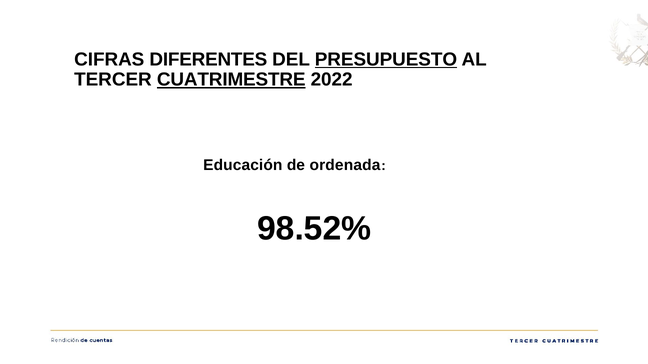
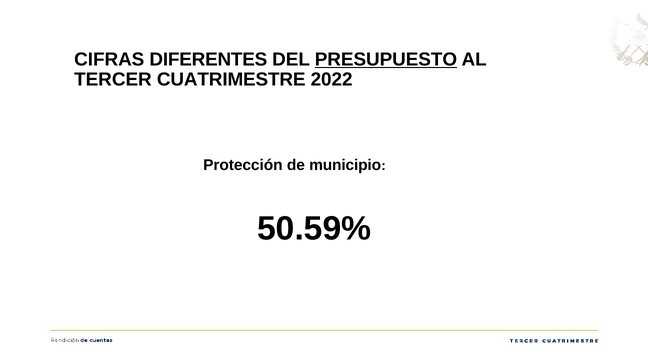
CUATRIMESTRE underline: present -> none
Educación: Educación -> Protección
ordenada: ordenada -> municipio
98.52%: 98.52% -> 50.59%
